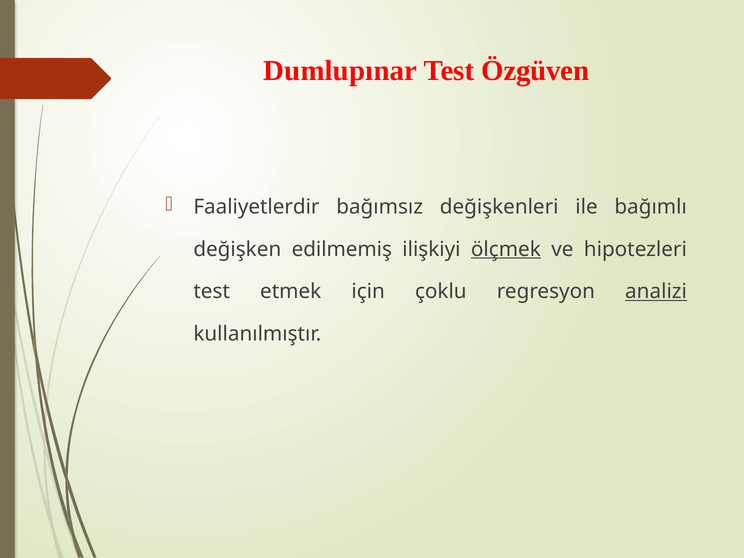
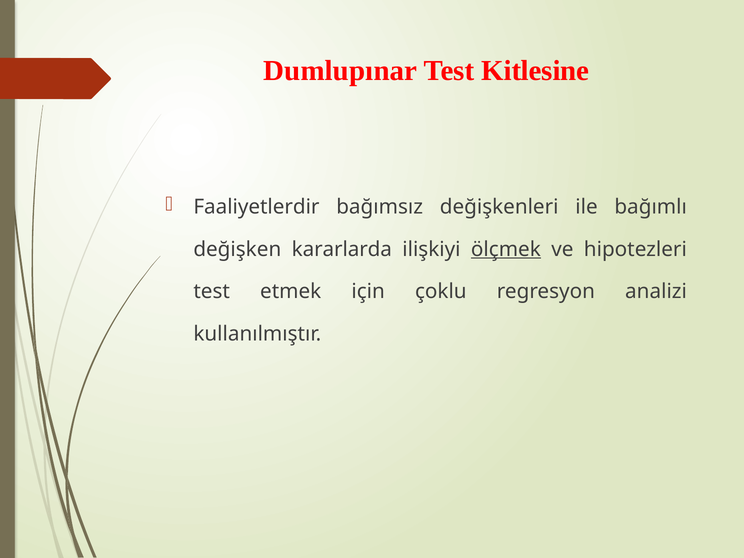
Özgüven: Özgüven -> Kitlesine
edilmemiş: edilmemiş -> kararlarda
analizi underline: present -> none
